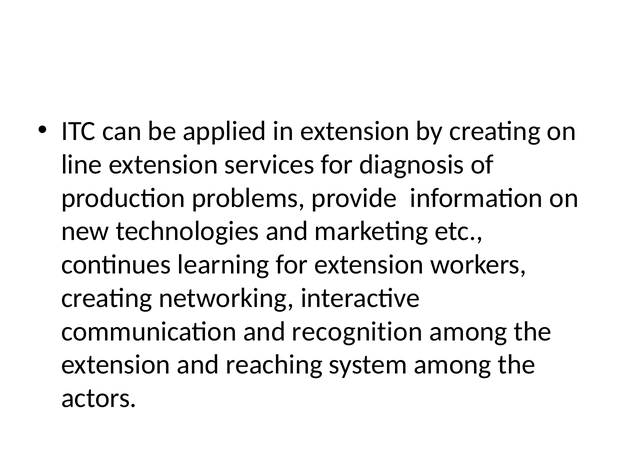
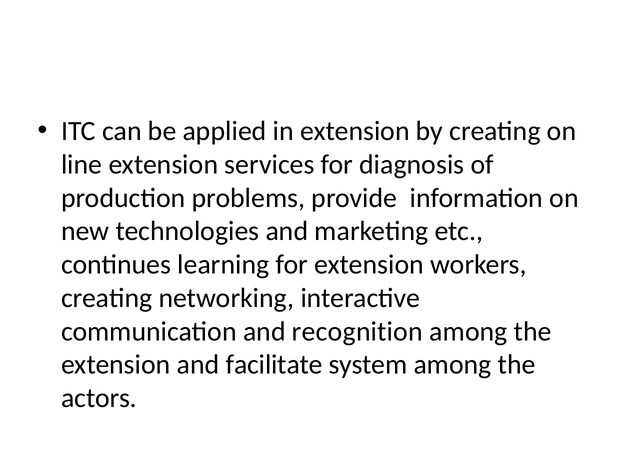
reaching: reaching -> facilitate
